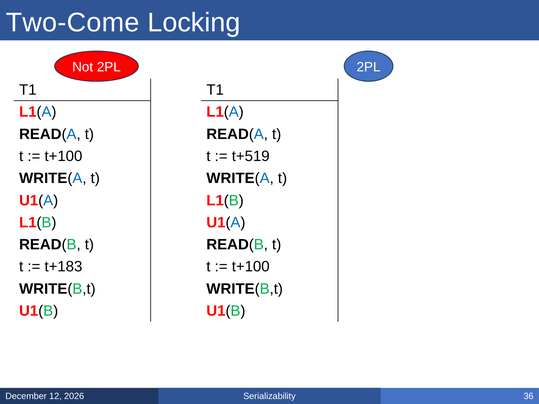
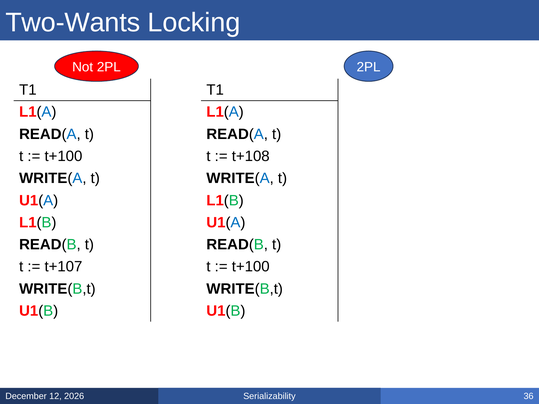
Two-Come: Two-Come -> Two-Wants
t+519: t+519 -> t+108
t+183: t+183 -> t+107
